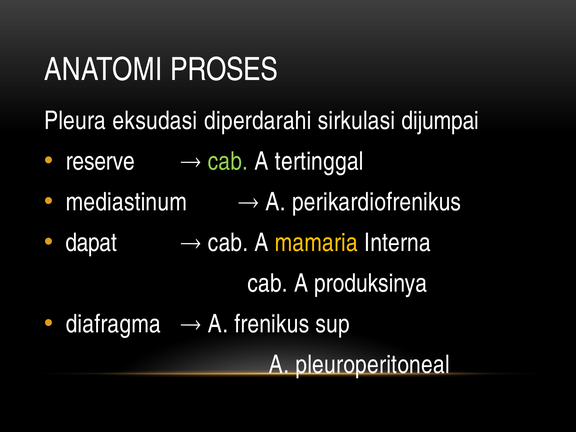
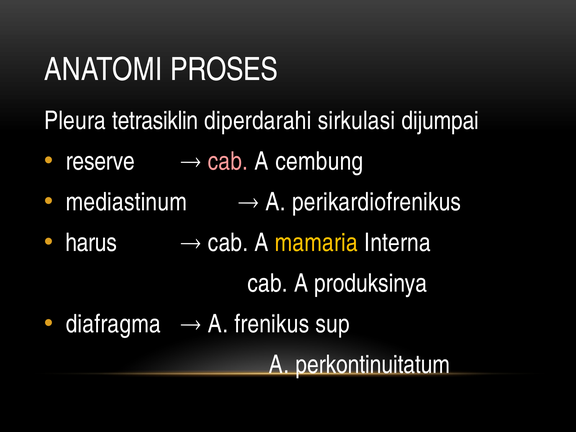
eksudasi: eksudasi -> tetrasiklin
cab at (228, 161) colour: light green -> pink
tertinggal: tertinggal -> cembung
dapat: dapat -> harus
pleuroperitoneal: pleuroperitoneal -> perkontinuitatum
